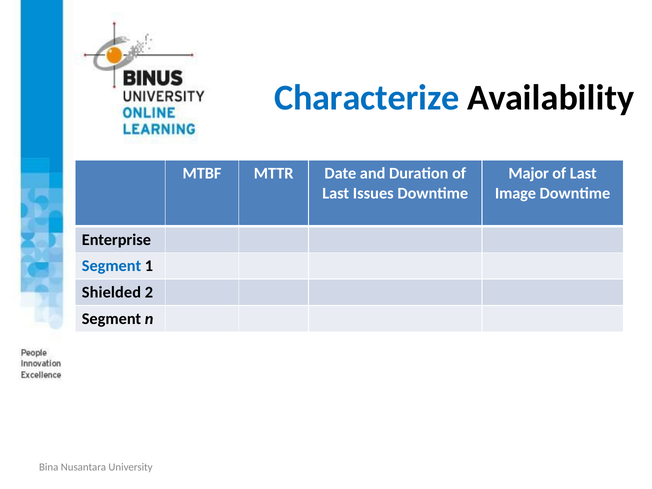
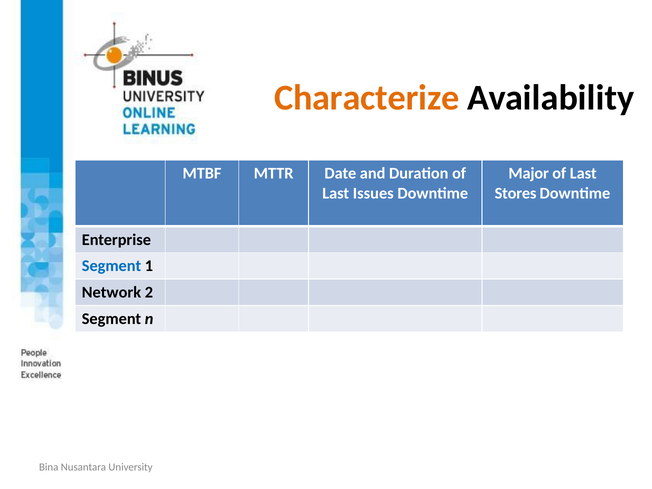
Characterize colour: blue -> orange
Image: Image -> Stores
Shielded: Shielded -> Network
